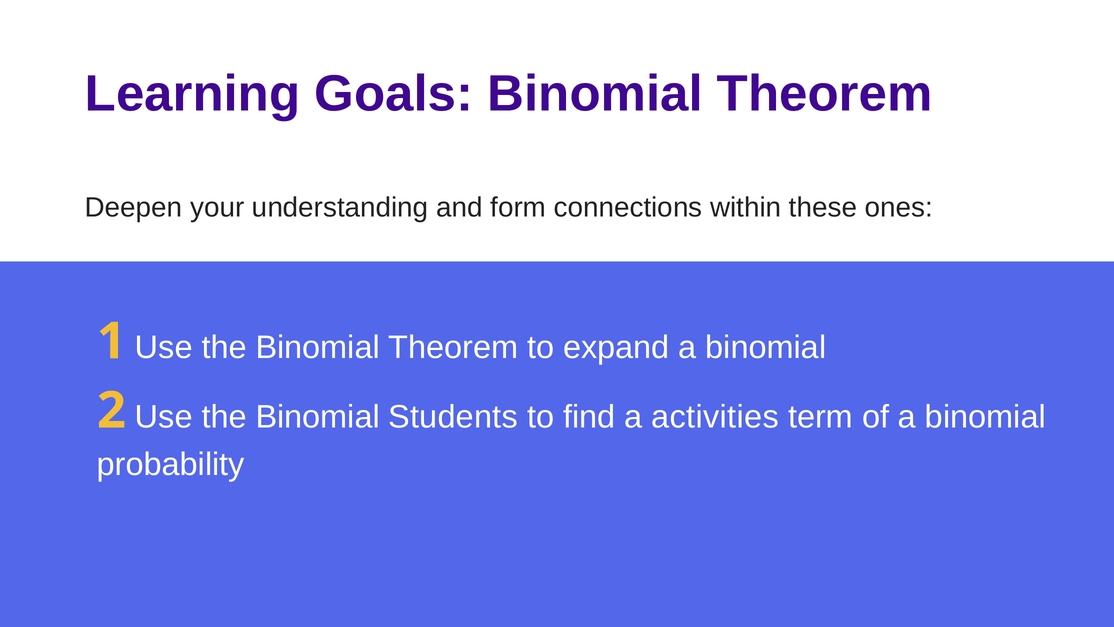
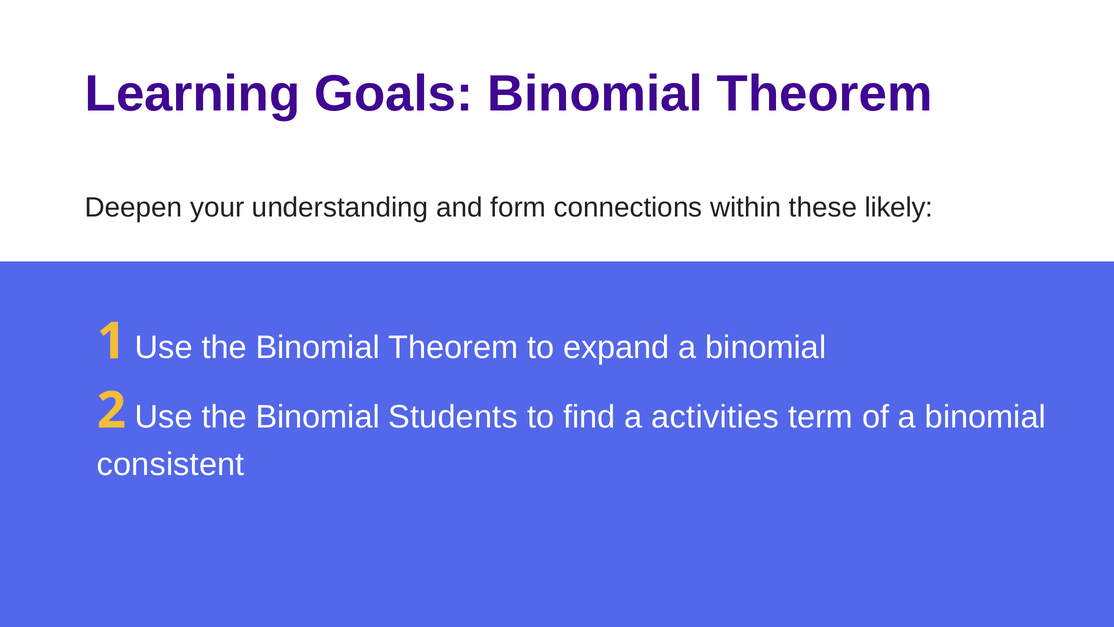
ones: ones -> likely
probability: probability -> consistent
